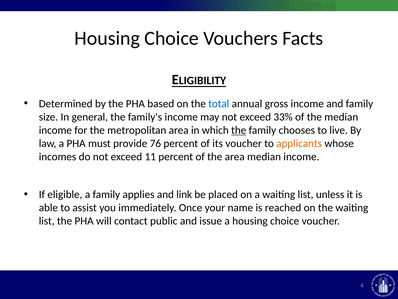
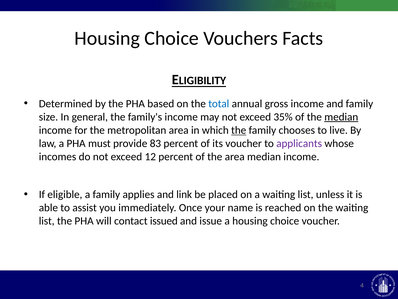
33%: 33% -> 35%
median at (341, 117) underline: none -> present
76: 76 -> 83
applicants colour: orange -> purple
11: 11 -> 12
public: public -> issued
